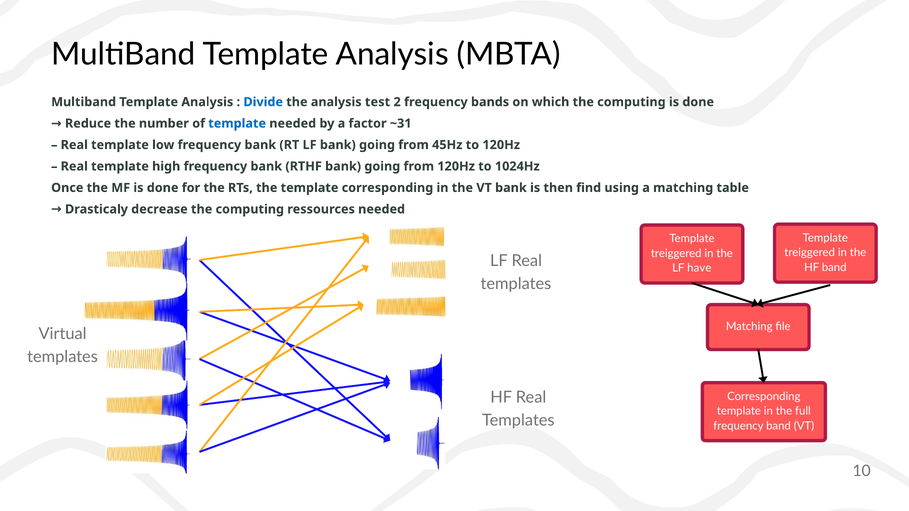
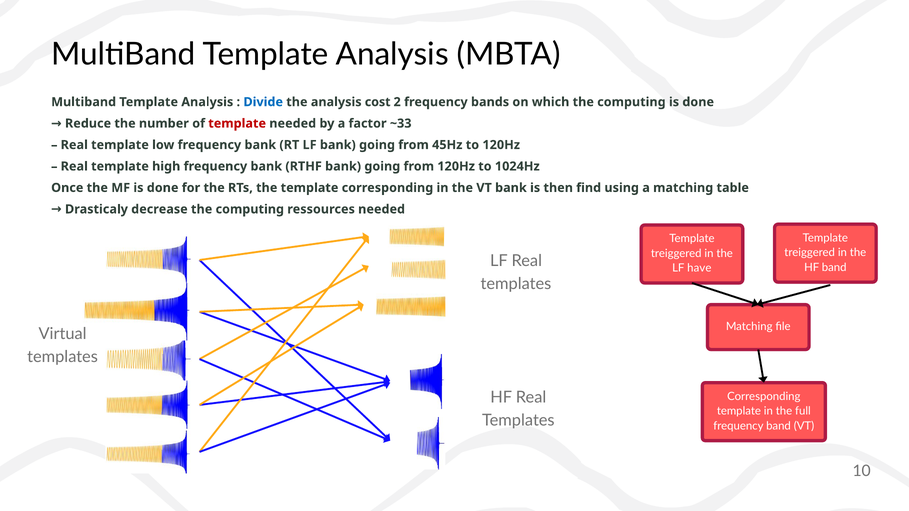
test: test -> cost
template at (237, 124) colour: blue -> red
~31: ~31 -> ~33
